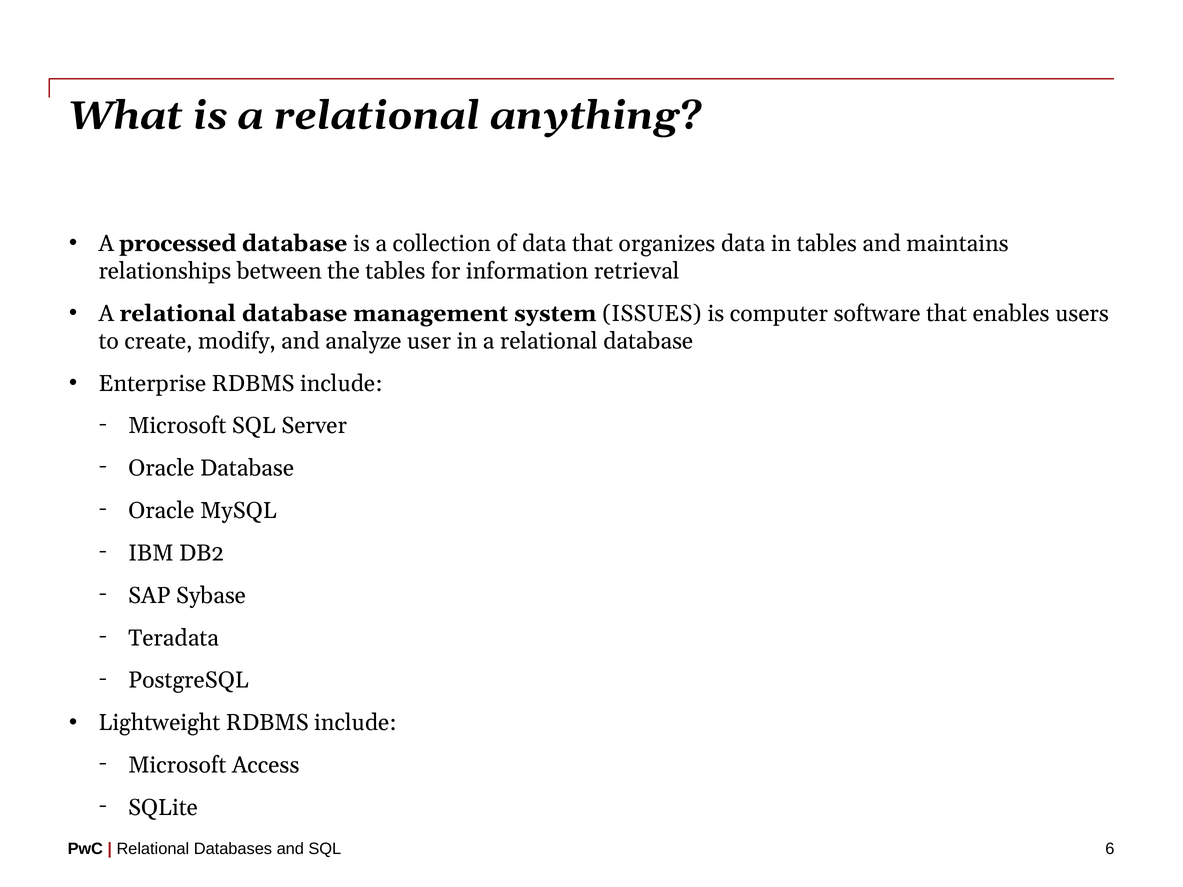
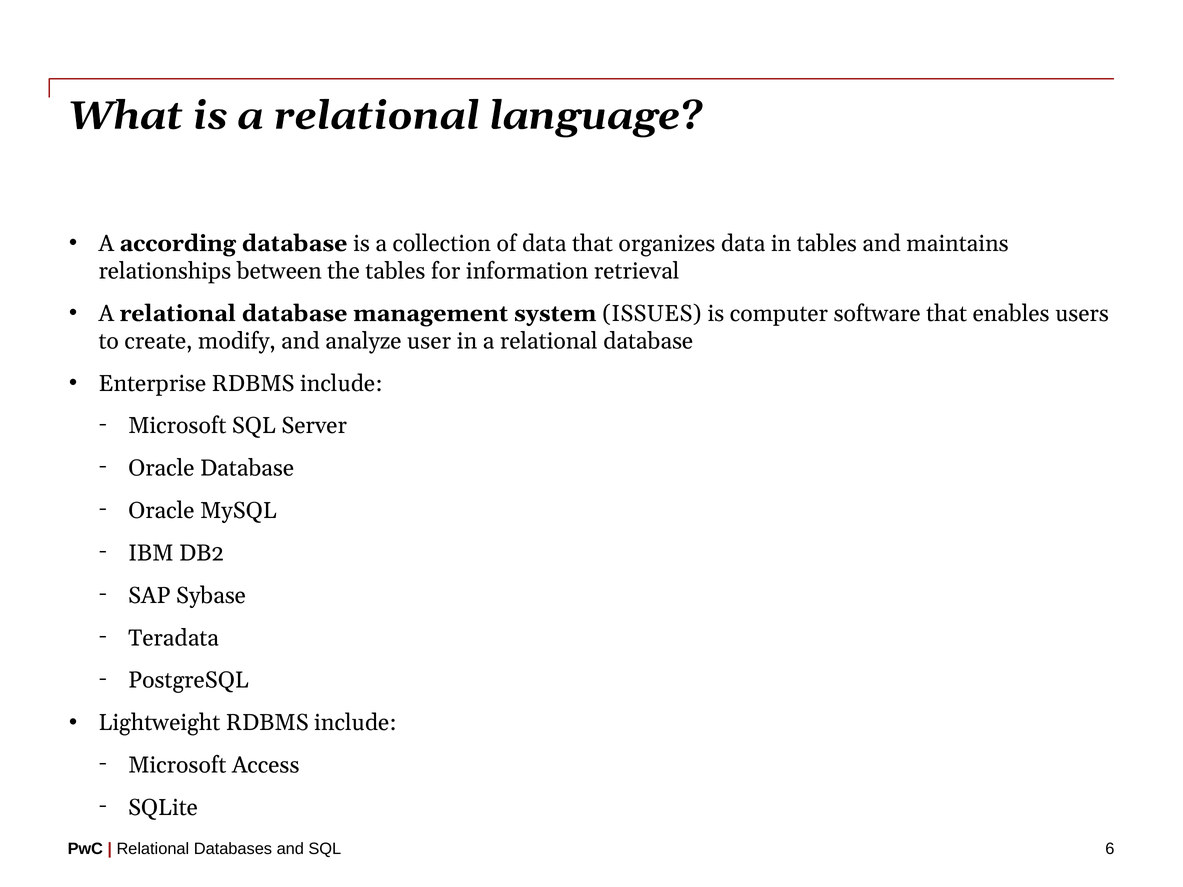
anything: anything -> language
processed: processed -> according
